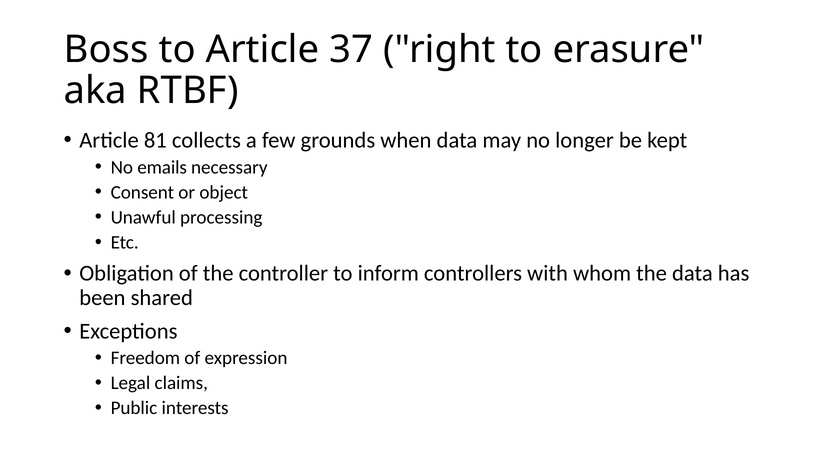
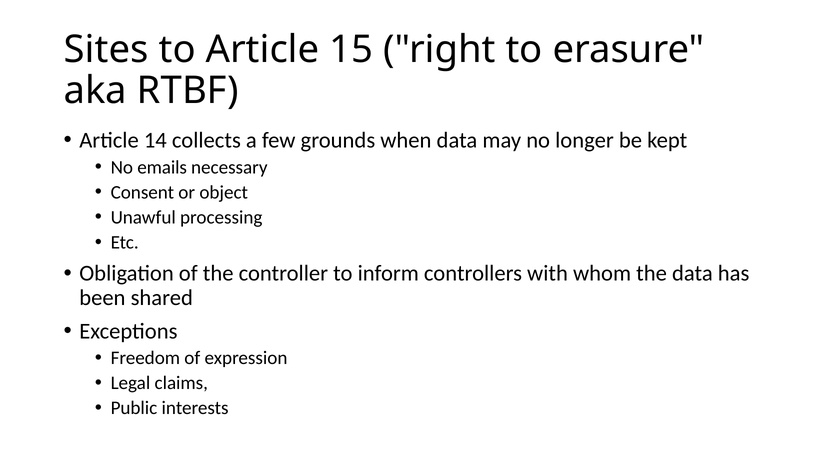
Boss: Boss -> Sites
37: 37 -> 15
81: 81 -> 14
